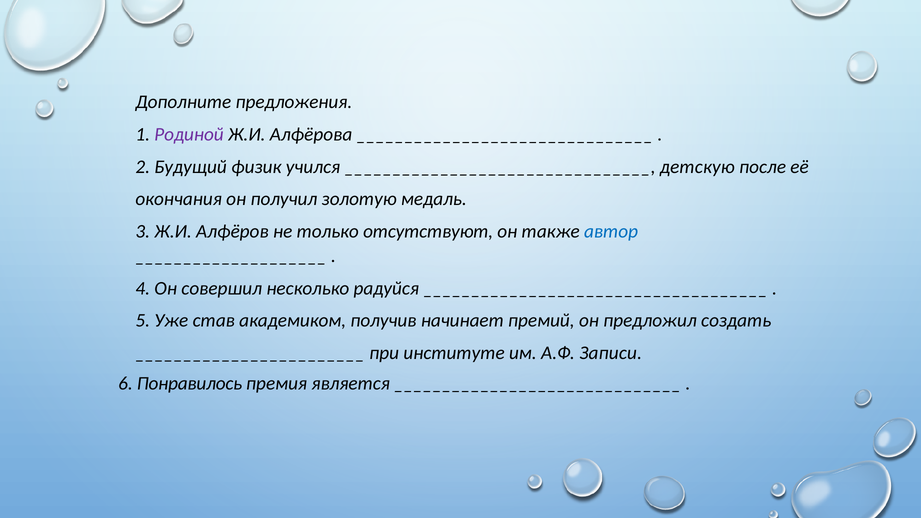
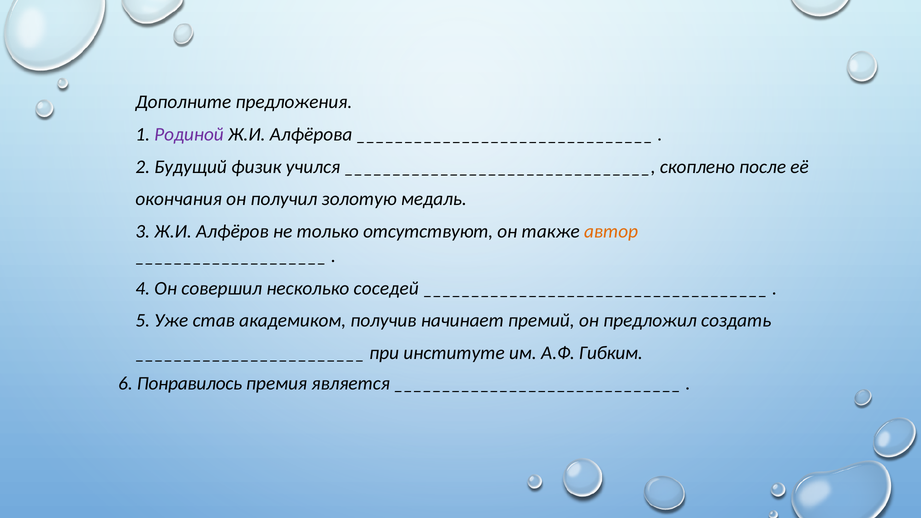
детскую: детскую -> скоплено
автор colour: blue -> orange
радуйся: радуйся -> соседей
Записи: Записи -> Гибким
